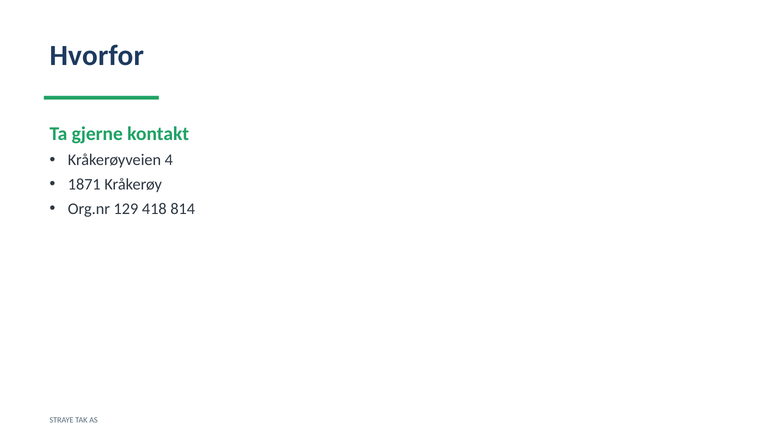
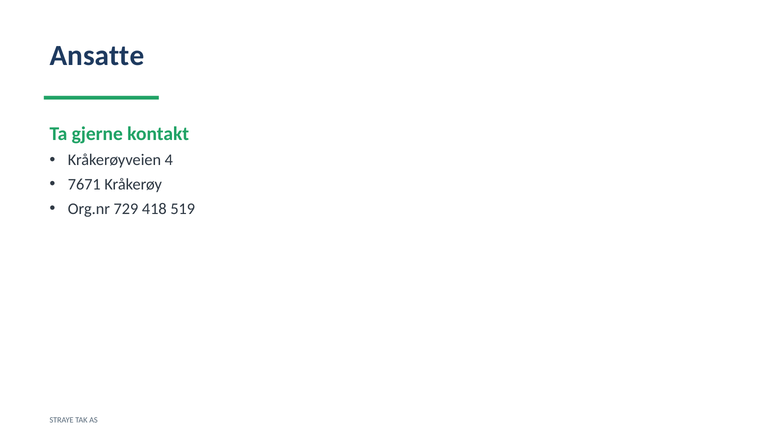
Hvorfor: Hvorfor -> Ansatte
1871: 1871 -> 7671
129: 129 -> 729
814: 814 -> 519
